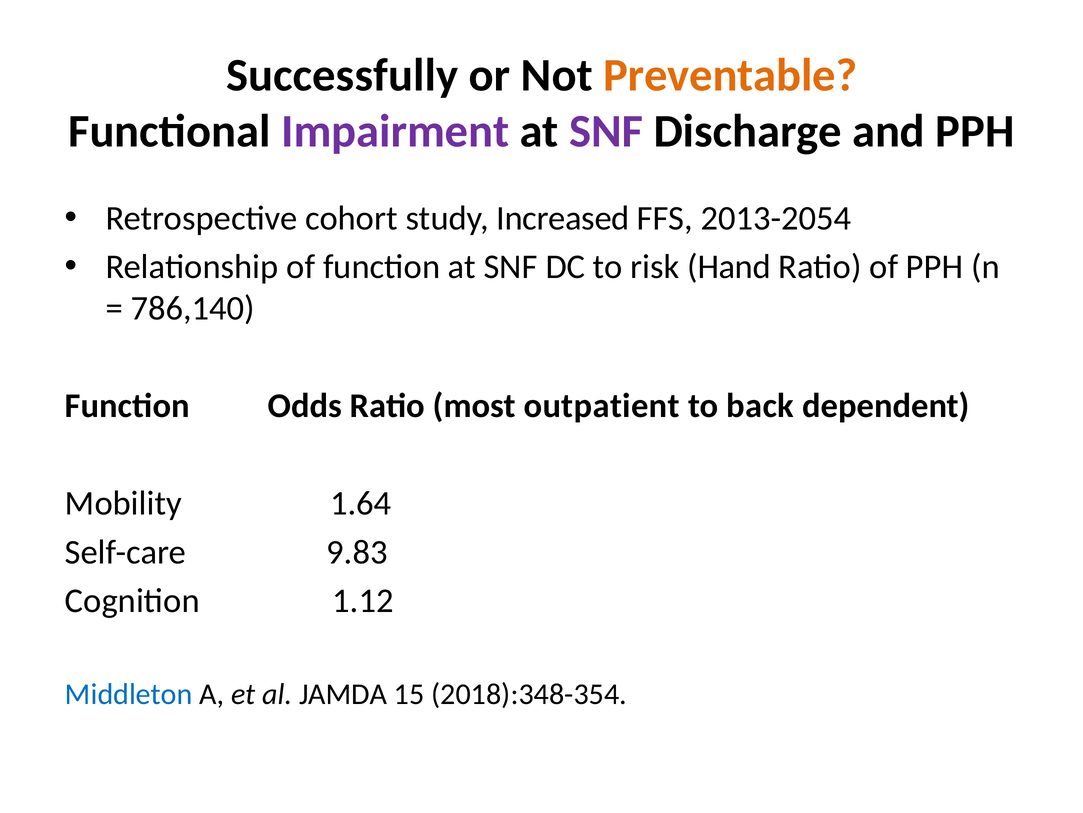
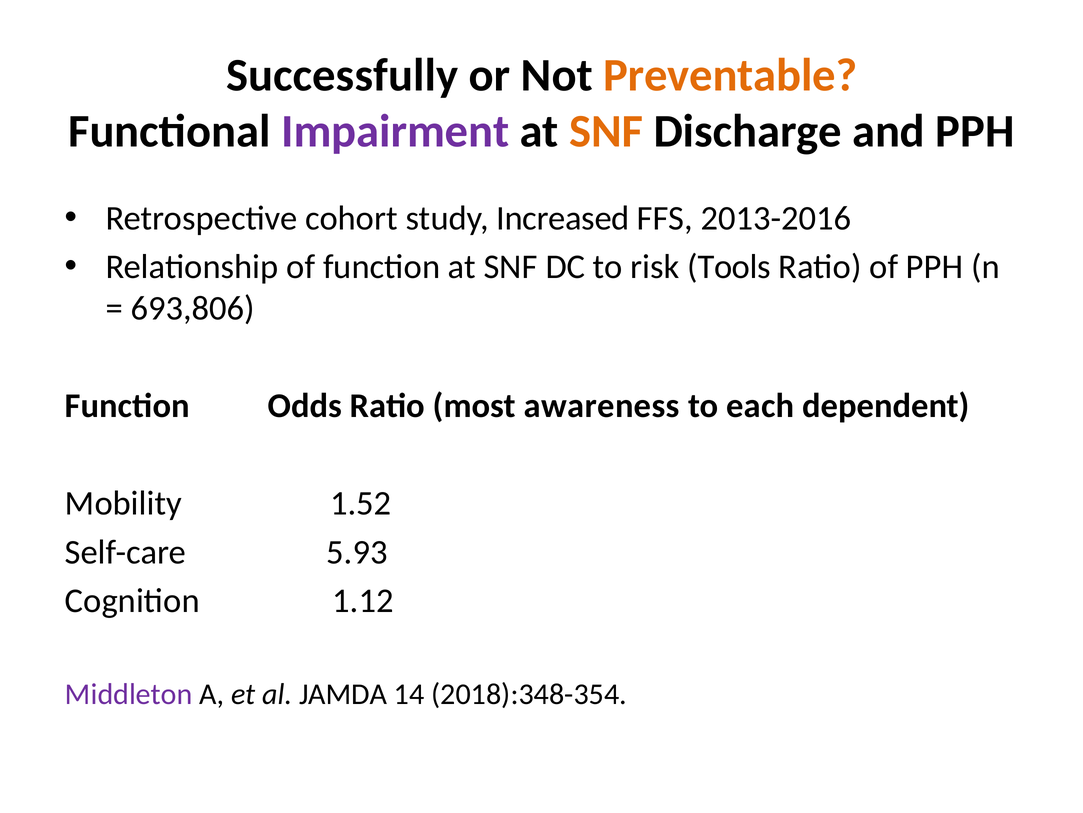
SNF at (606, 131) colour: purple -> orange
2013-2054: 2013-2054 -> 2013-2016
Hand: Hand -> Tools
786,140: 786,140 -> 693,806
outpatient: outpatient -> awareness
back: back -> each
1.64: 1.64 -> 1.52
9.83: 9.83 -> 5.93
Middleton colour: blue -> purple
15: 15 -> 14
